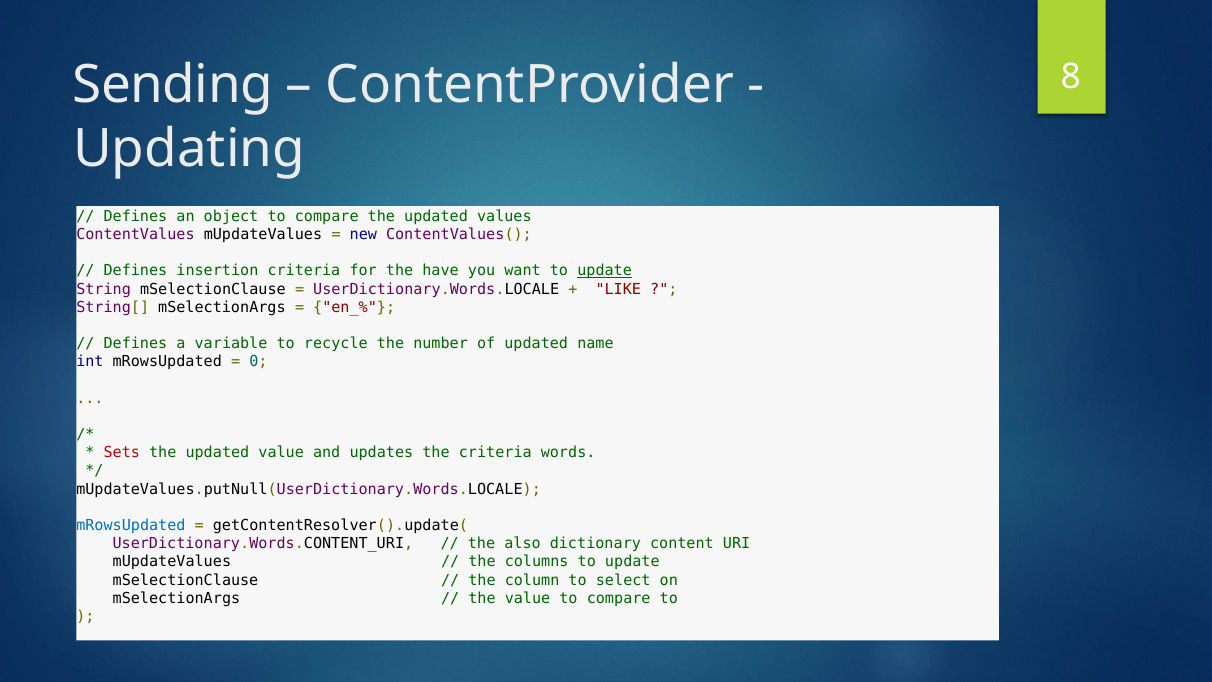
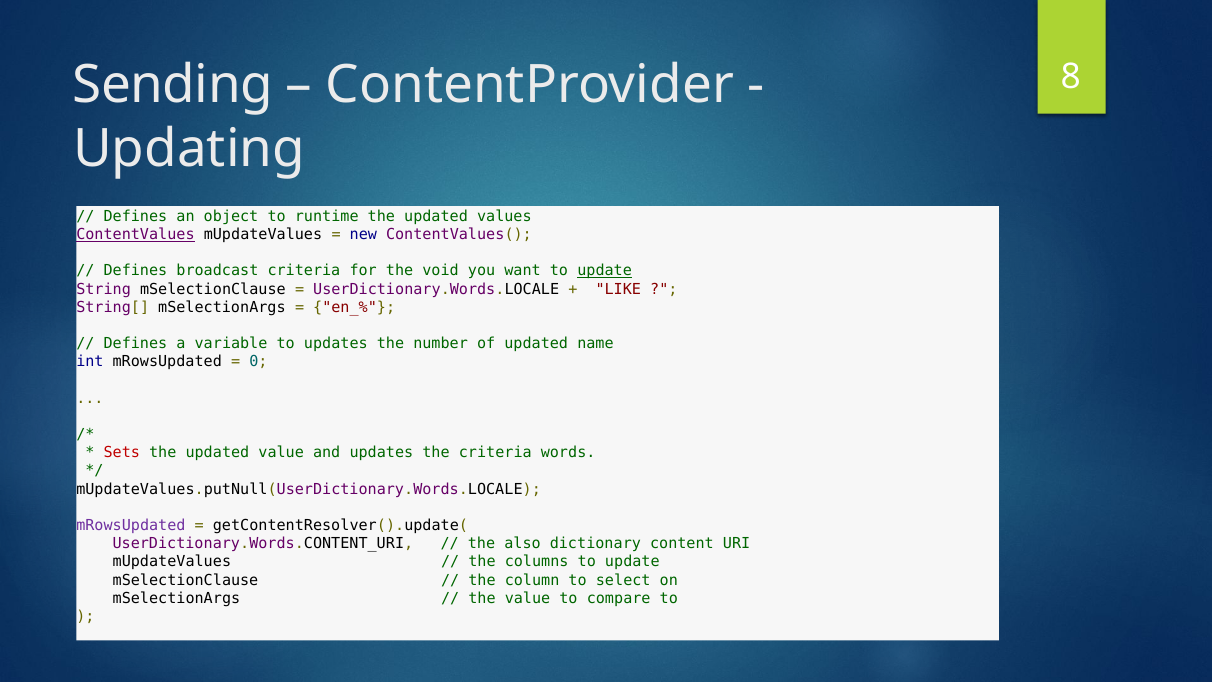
object to compare: compare -> runtime
ContentValues underline: none -> present
insertion: insertion -> broadcast
have: have -> void
to recycle: recycle -> updates
mRowsUpdated at (131, 525) colour: blue -> purple
